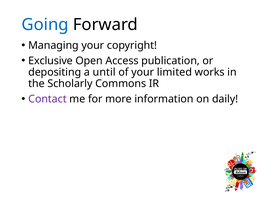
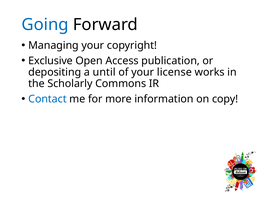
limited: limited -> license
Contact colour: purple -> blue
daily: daily -> copy
